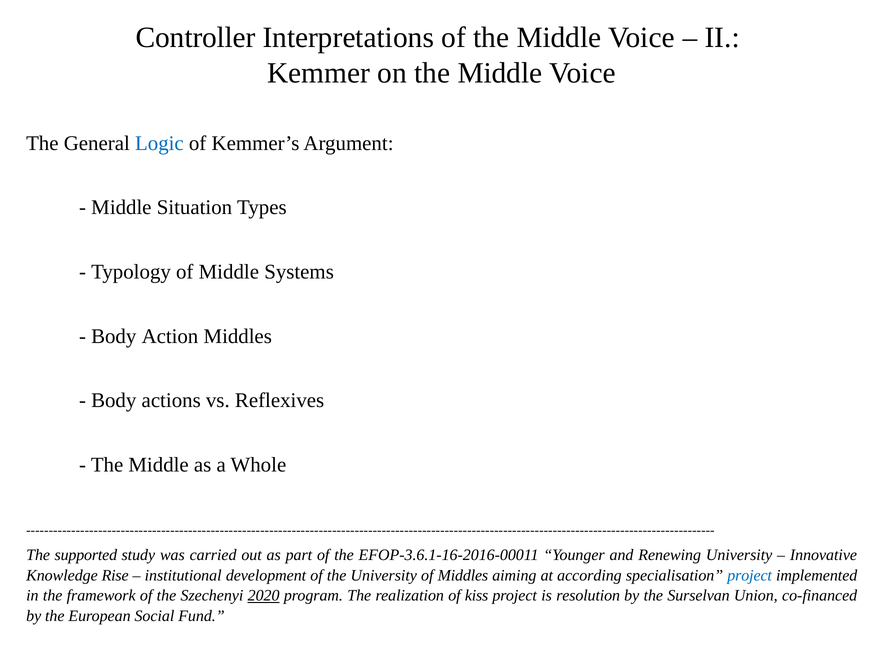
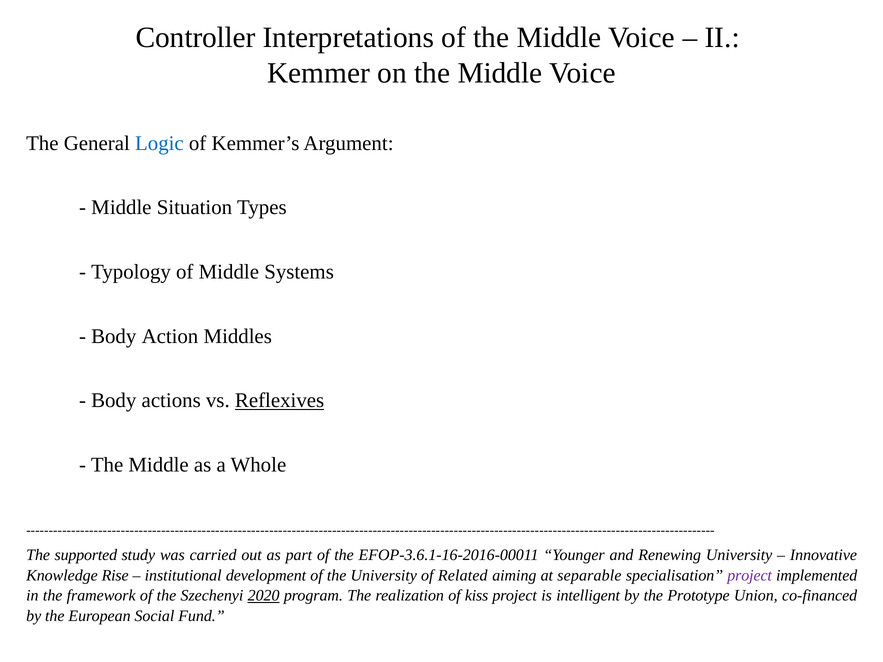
Reflexives underline: none -> present
of Middles: Middles -> Related
according: according -> separable
project at (750, 575) colour: blue -> purple
resolution: resolution -> intelligent
Surselvan: Surselvan -> Prototype
